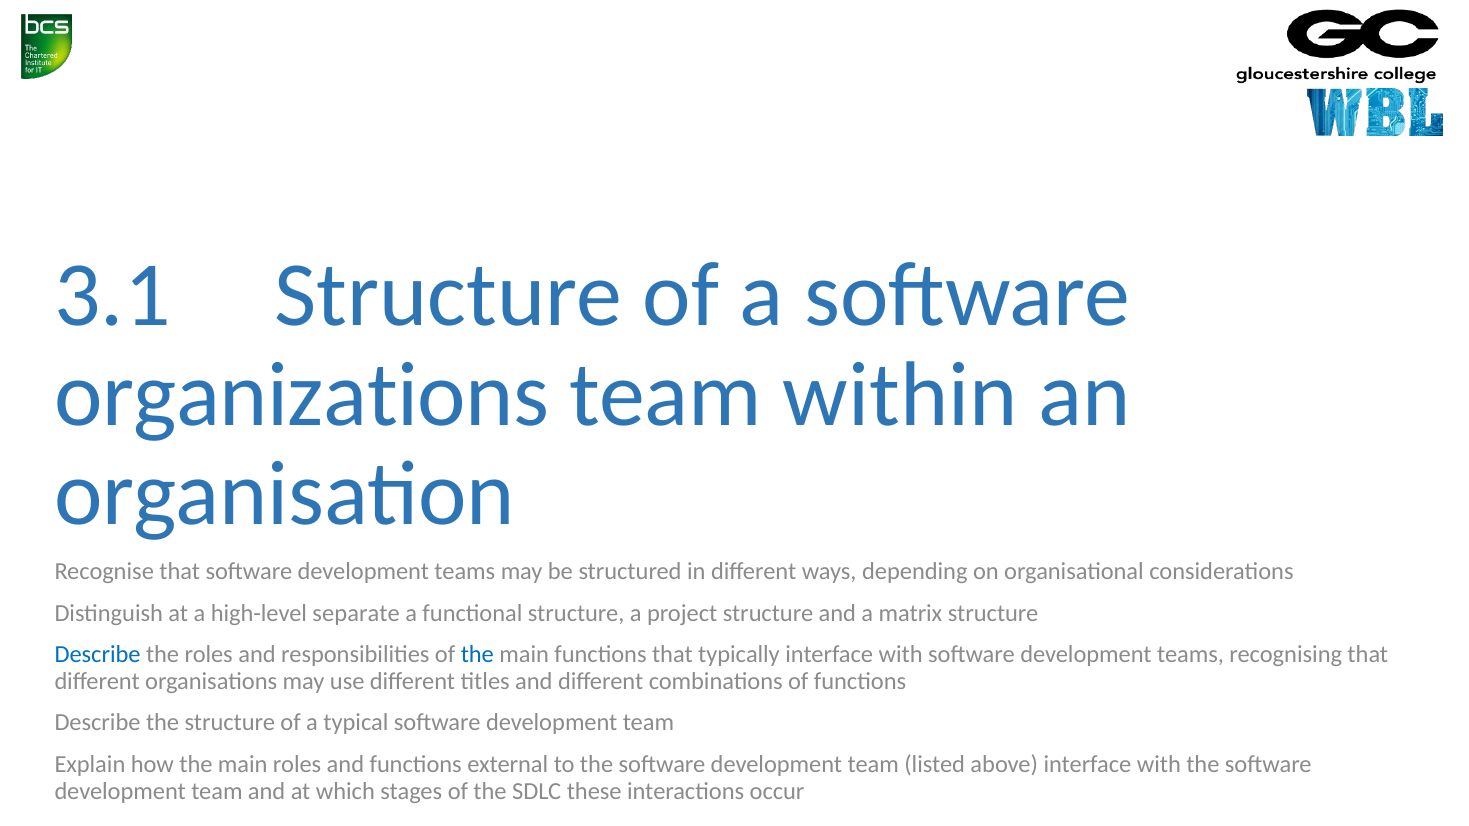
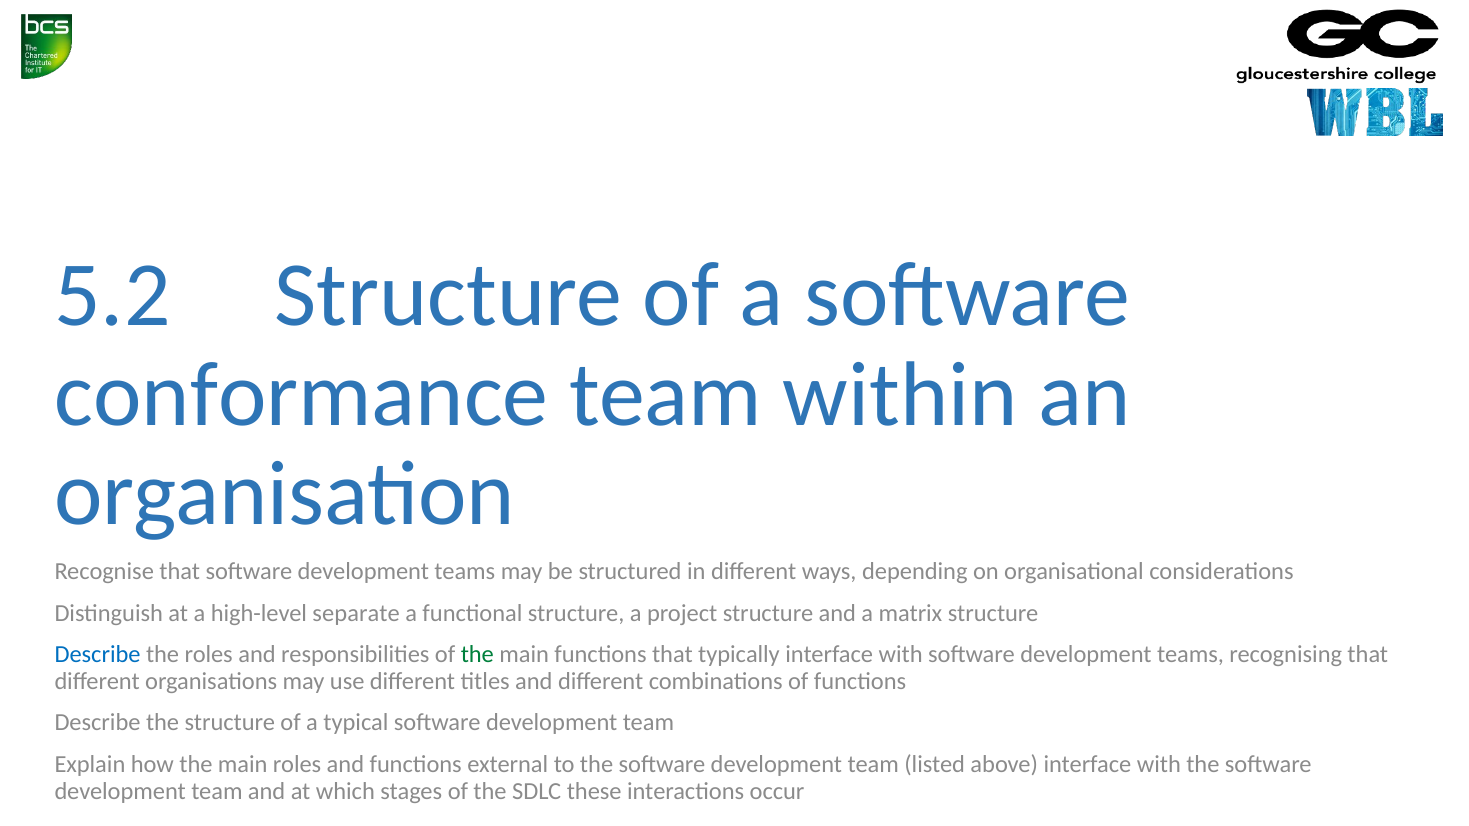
3.1: 3.1 -> 5.2
organizations: organizations -> conformance
the at (477, 655) colour: blue -> green
